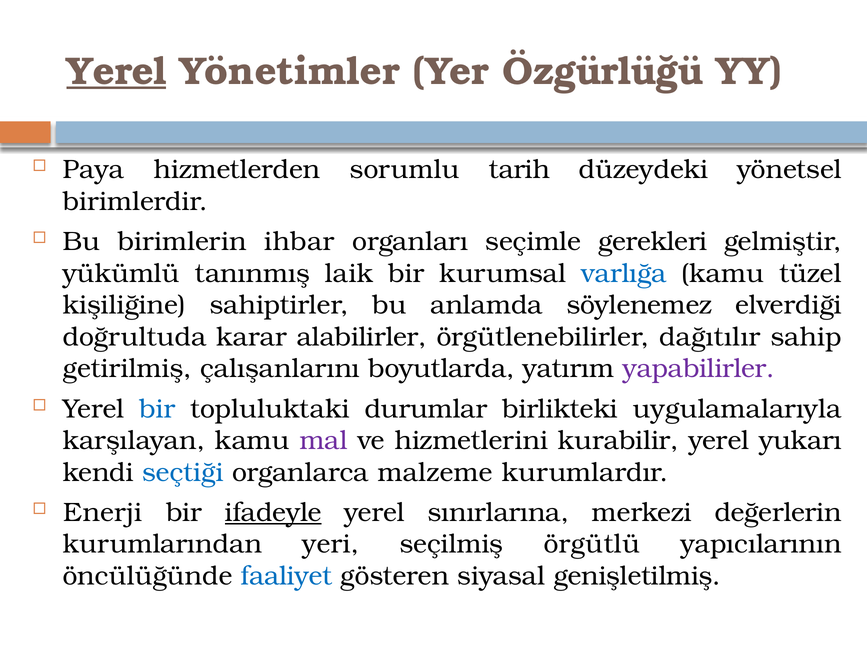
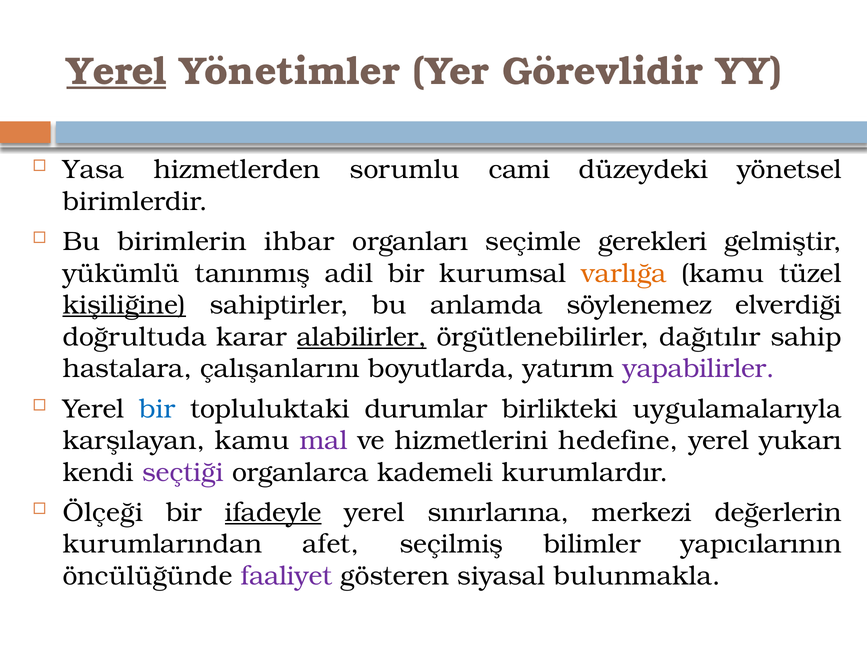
Özgürlüğü: Özgürlüğü -> Görevlidir
Paya: Paya -> Yasa
tarih: tarih -> cami
laik: laik -> adil
varlığa colour: blue -> orange
kişiliğine underline: none -> present
alabilirler underline: none -> present
getirilmiş: getirilmiş -> hastalara
kurabilir: kurabilir -> hedefine
seçtiği colour: blue -> purple
malzeme: malzeme -> kademeli
Enerji: Enerji -> Ölçeği
yeri: yeri -> afet
örgütlü: örgütlü -> bilimler
faaliyet colour: blue -> purple
genişletilmiş: genişletilmiş -> bulunmakla
